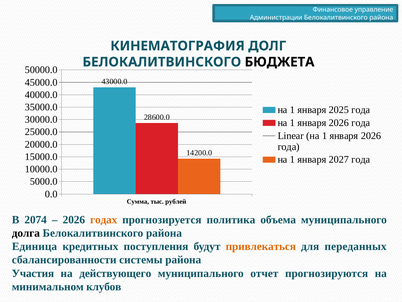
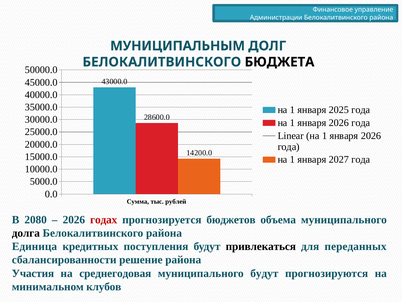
КИНЕМАТОГРАФИЯ: КИНЕМАТОГРАФИЯ -> МУНИЦИПАЛЬНЫМ
2074: 2074 -> 2080
годах colour: orange -> red
политика: политика -> бюджетов
привлекаться colour: orange -> black
системы: системы -> решение
действующего: действующего -> среднегодовая
муниципального отчет: отчет -> будут
